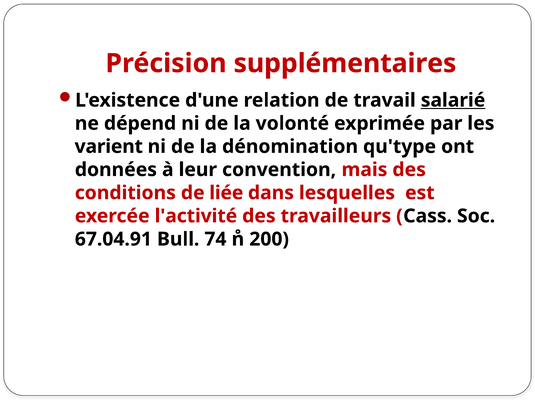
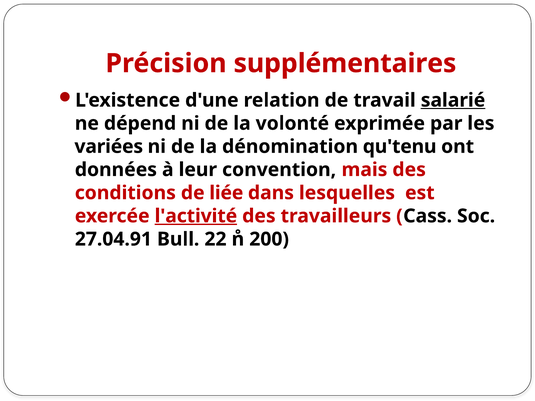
varient: varient -> variées
qu'type: qu'type -> qu'tenu
l'activité underline: none -> present
67.04.91: 67.04.91 -> 27.04.91
74: 74 -> 22
